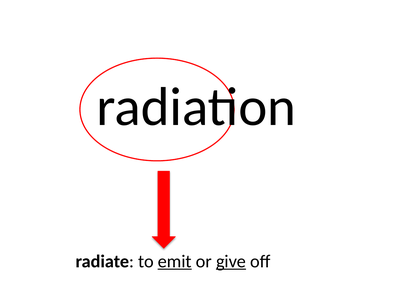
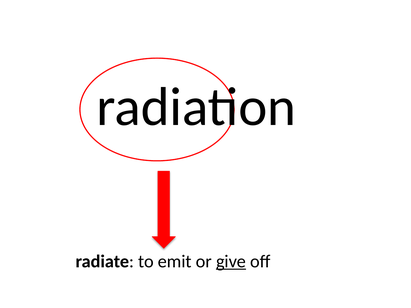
emit underline: present -> none
